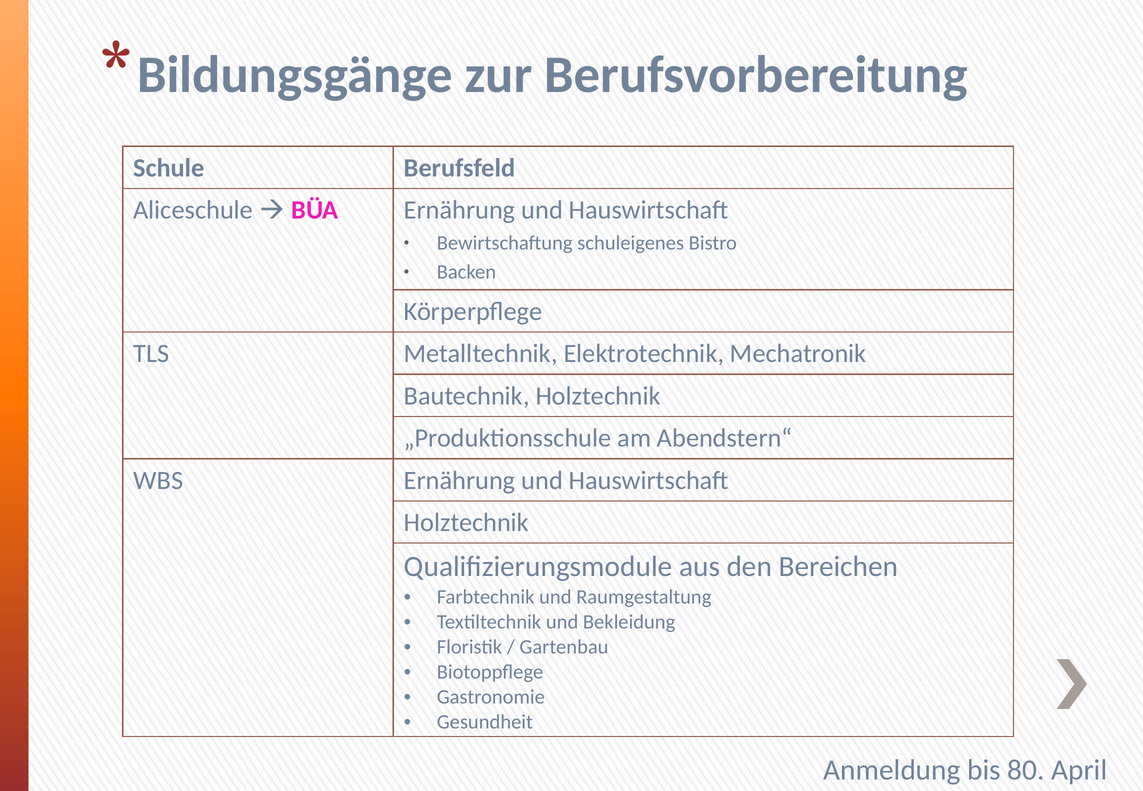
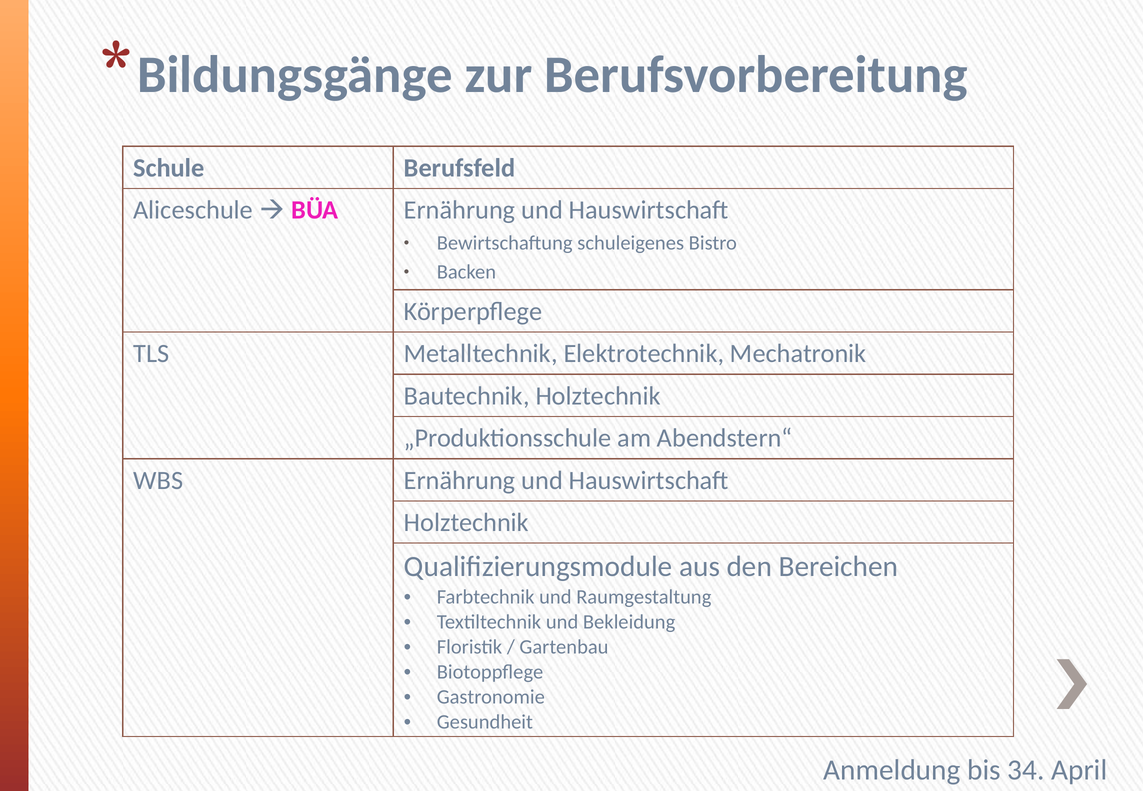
80: 80 -> 34
